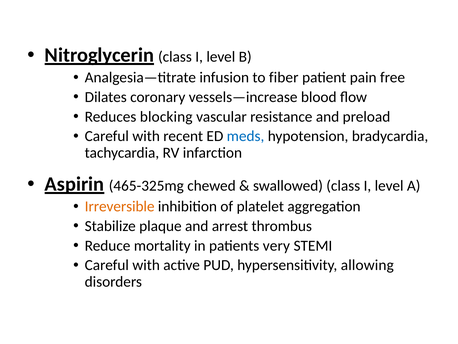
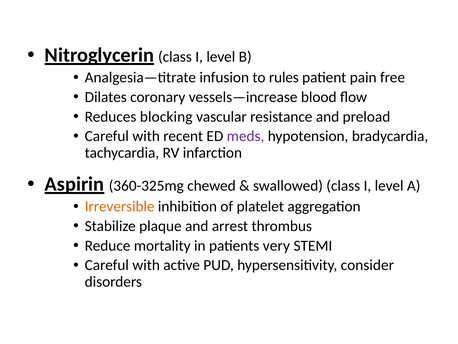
fiber: fiber -> rules
meds colour: blue -> purple
465-325mg: 465-325mg -> 360-325mg
allowing: allowing -> consider
